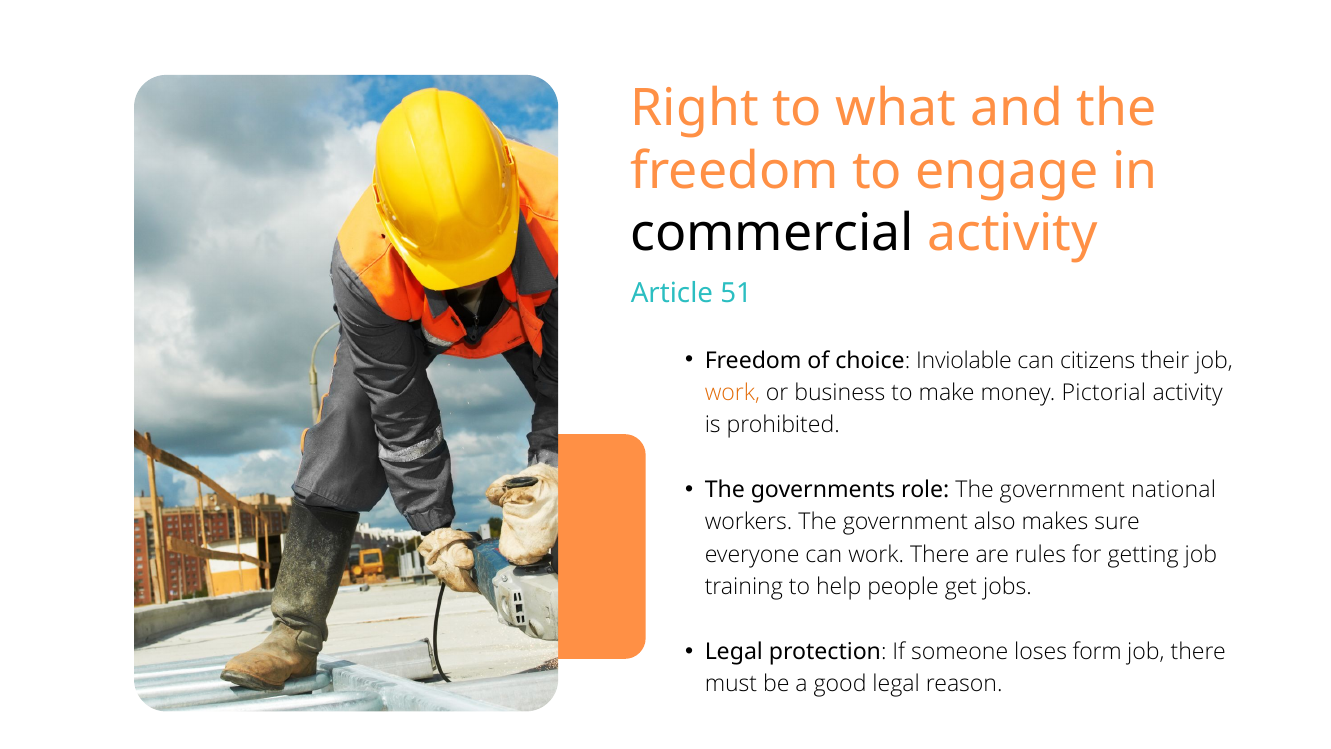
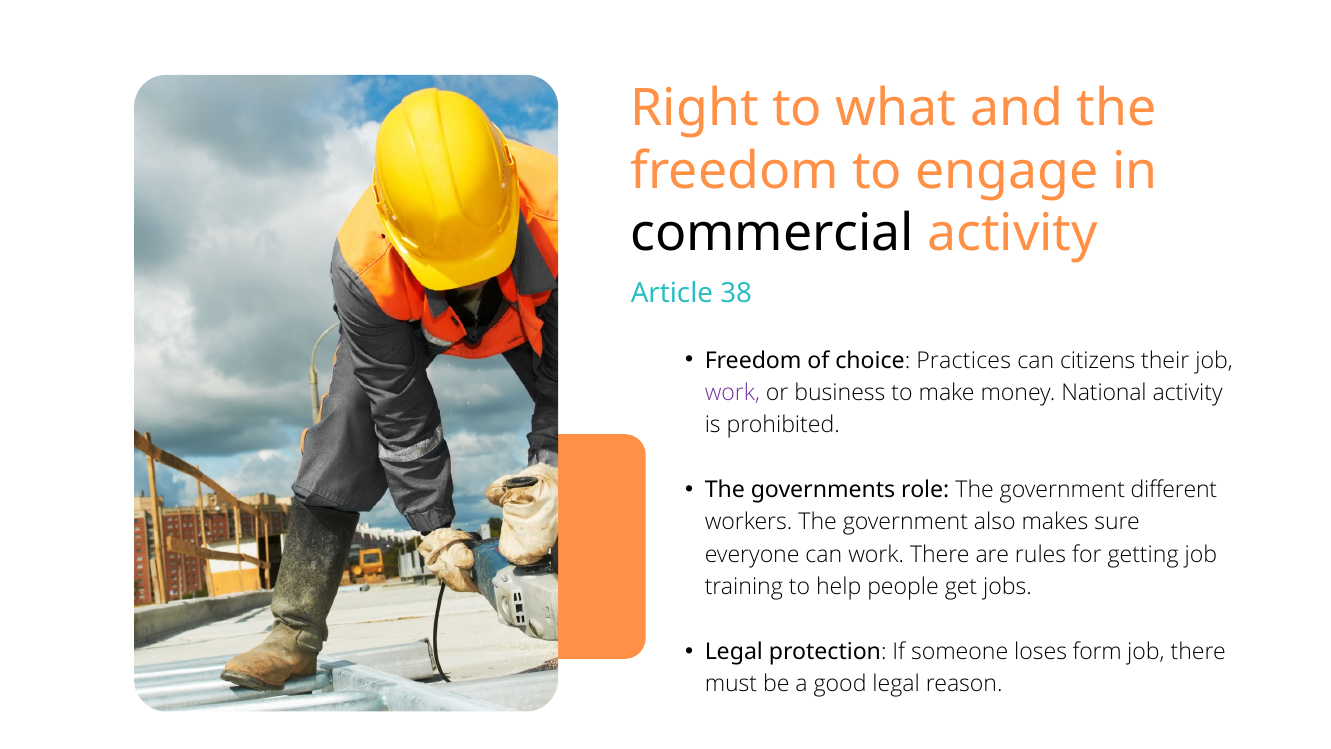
51: 51 -> 38
Inviolable: Inviolable -> Practices
work at (732, 393) colour: orange -> purple
Pictorial: Pictorial -> National
national: national -> different
